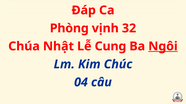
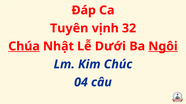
Phòng: Phòng -> Tuyên
Chúa underline: none -> present
Cung: Cung -> Dưới
